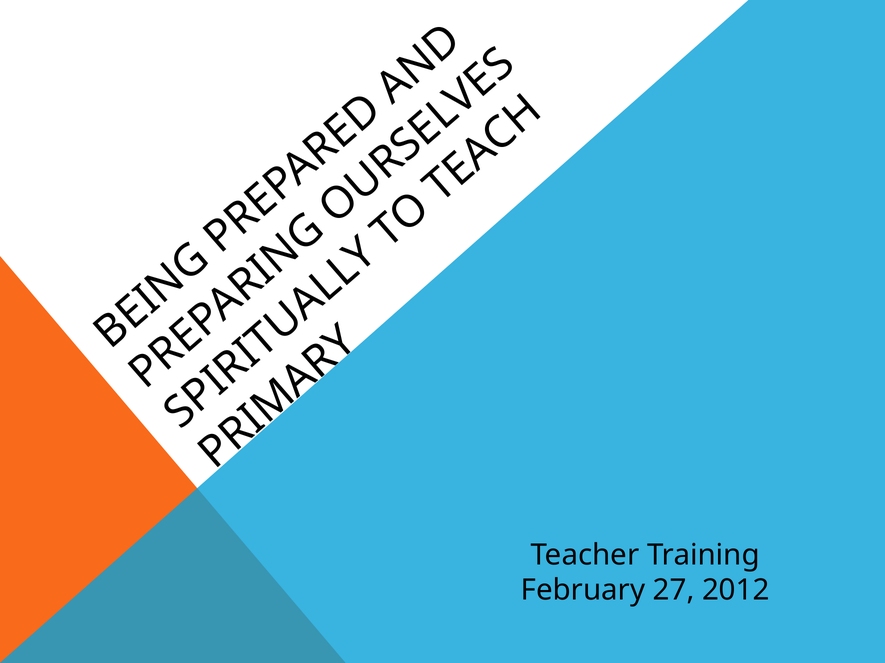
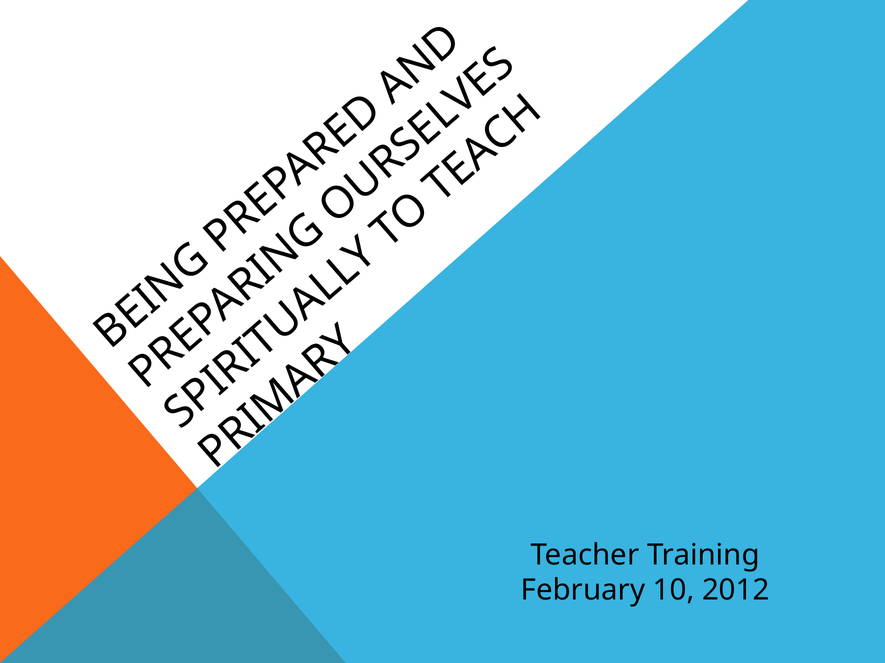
27: 27 -> 10
